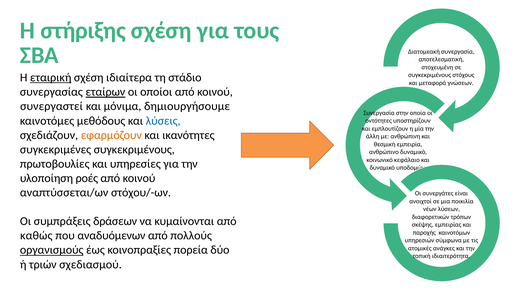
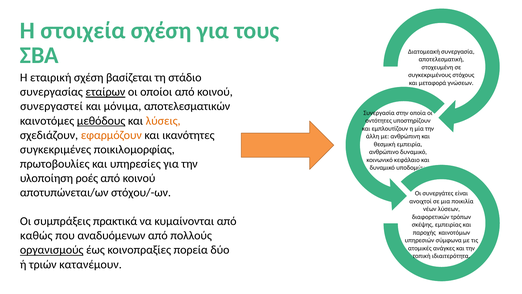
στήριξης: στήριξης -> στοιχεία
εταιρική underline: present -> none
ιδιαίτερα: ιδιαίτερα -> βασίζεται
δημιουργήσουμε: δημιουργήσουμε -> αποτελεσματικών
μεθόδους underline: none -> present
λύσεις colour: blue -> orange
συγκεκριμένες συγκεκριμένους: συγκεκριμένους -> ποικιλομορφίας
αναπτύσσεται/ων: αναπτύσσεται/ων -> αποτυπώνεται/ων
δράσεων: δράσεων -> πρακτικά
σχεδιασμού: σχεδιασμού -> κατανέμουν
